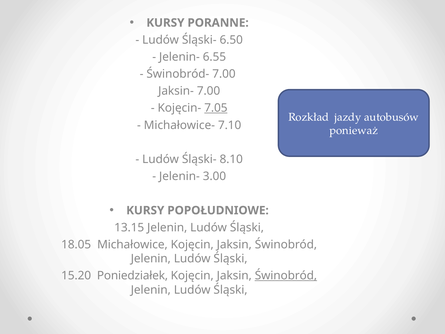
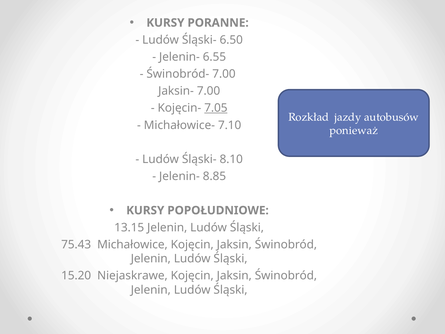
3.00: 3.00 -> 8.85
18.05: 18.05 -> 75.43
Poniedziałek: Poniedziałek -> Niejaskrawe
Świnobród at (286, 276) underline: present -> none
